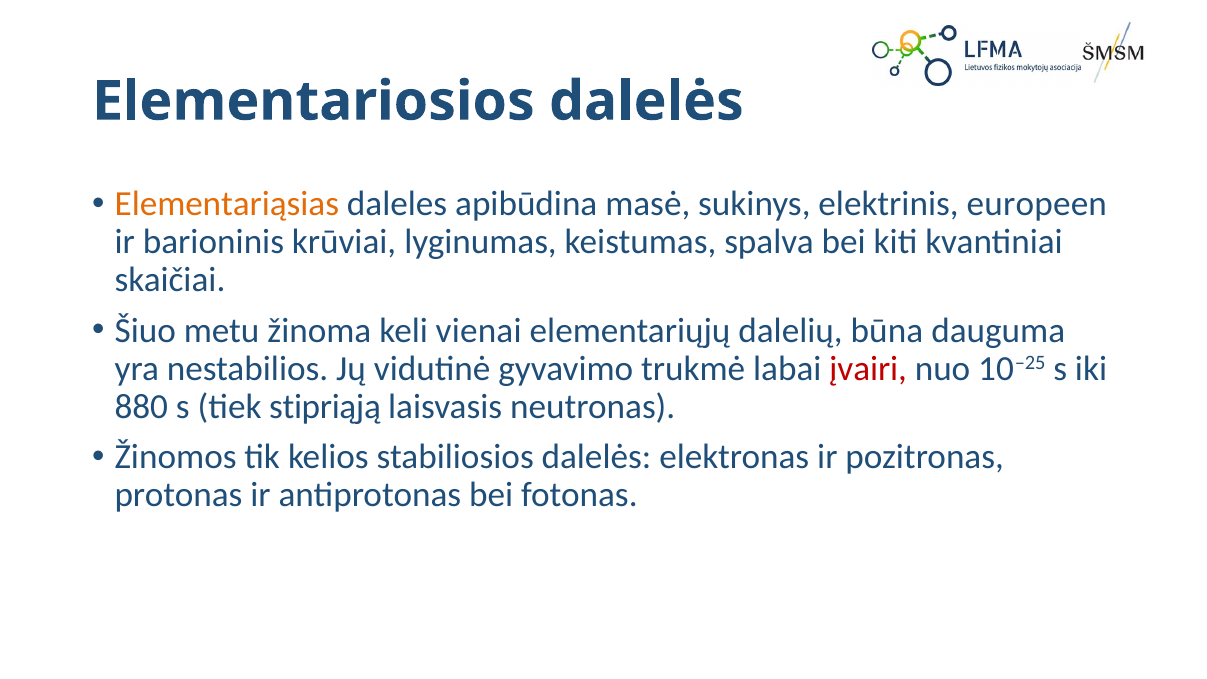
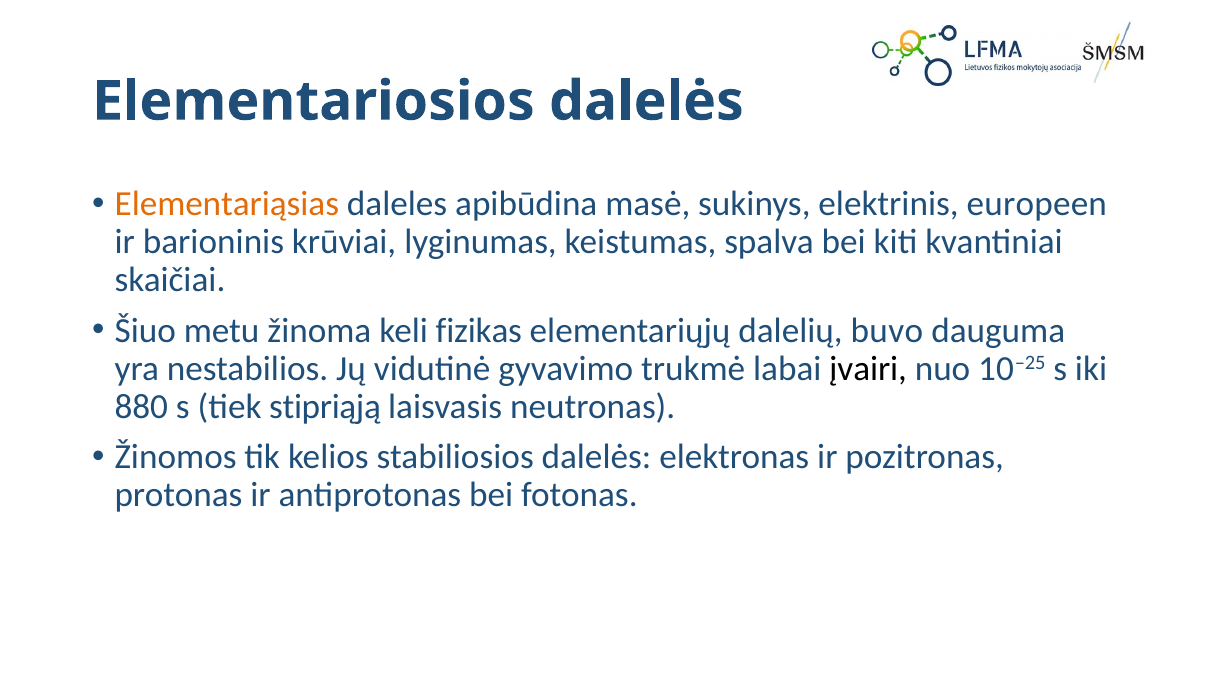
vienai: vienai -> fizikas
būna: būna -> buvo
įvairi colour: red -> black
